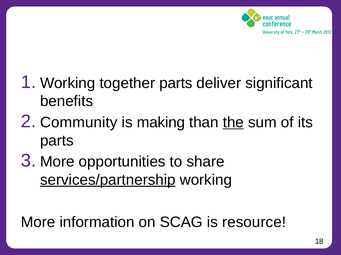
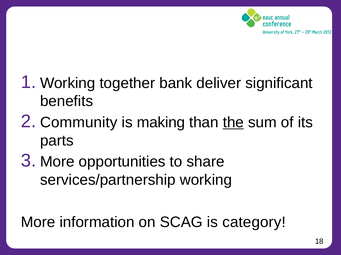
together parts: parts -> bank
services/partnership underline: present -> none
resource: resource -> category
